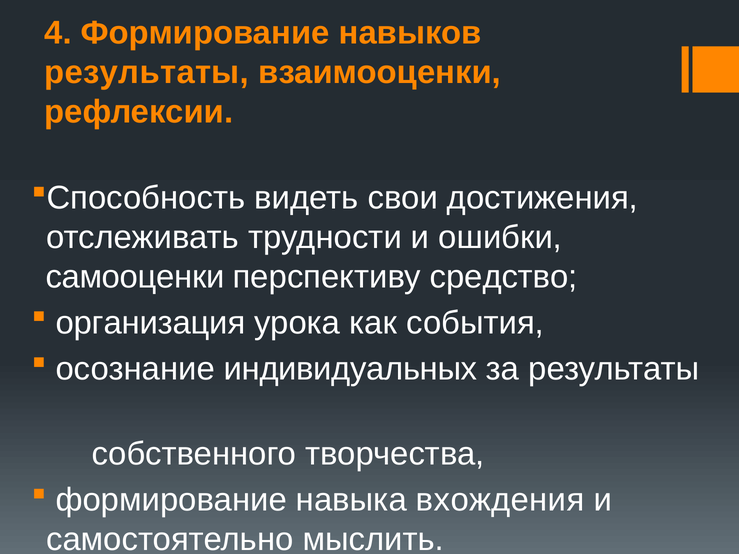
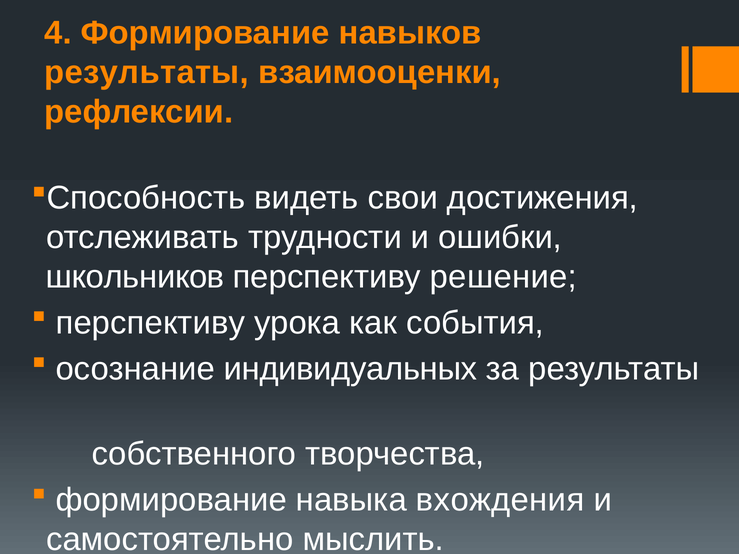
самооценки: самооценки -> школьников
средство: средство -> решение
организация at (150, 323): организация -> перспективу
